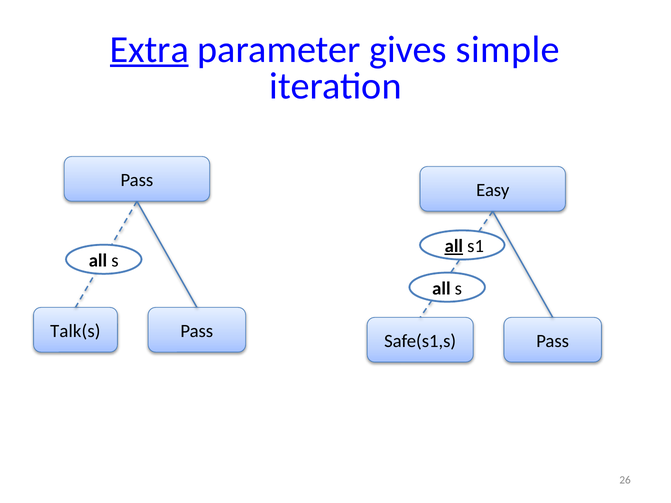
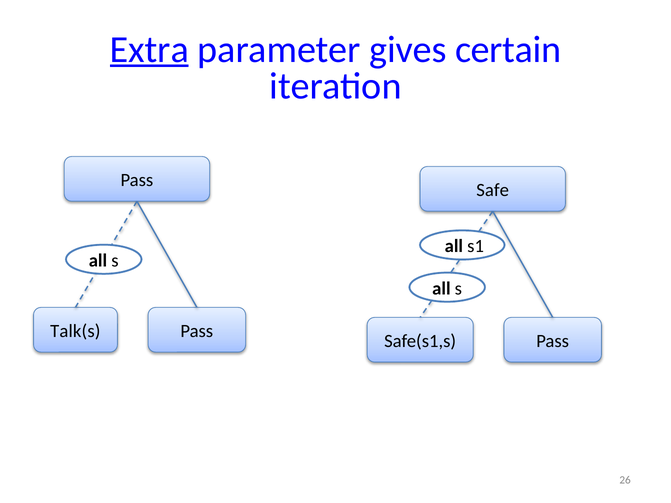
simple: simple -> certain
Easy: Easy -> Safe
all at (454, 246) underline: present -> none
